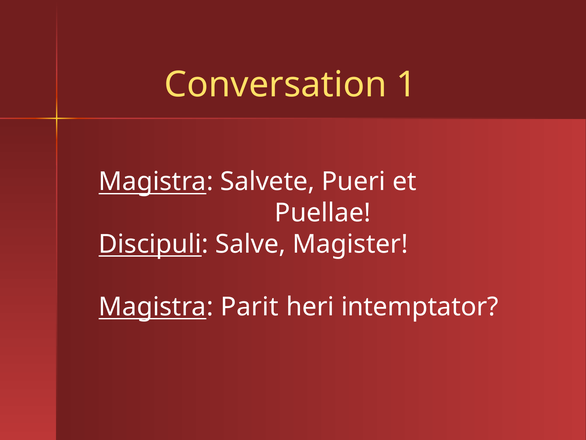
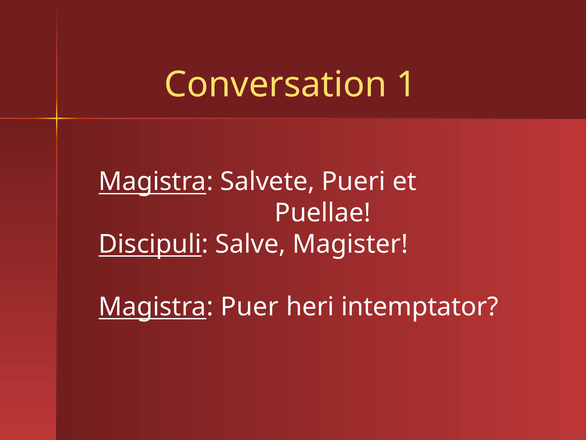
Parit: Parit -> Puer
